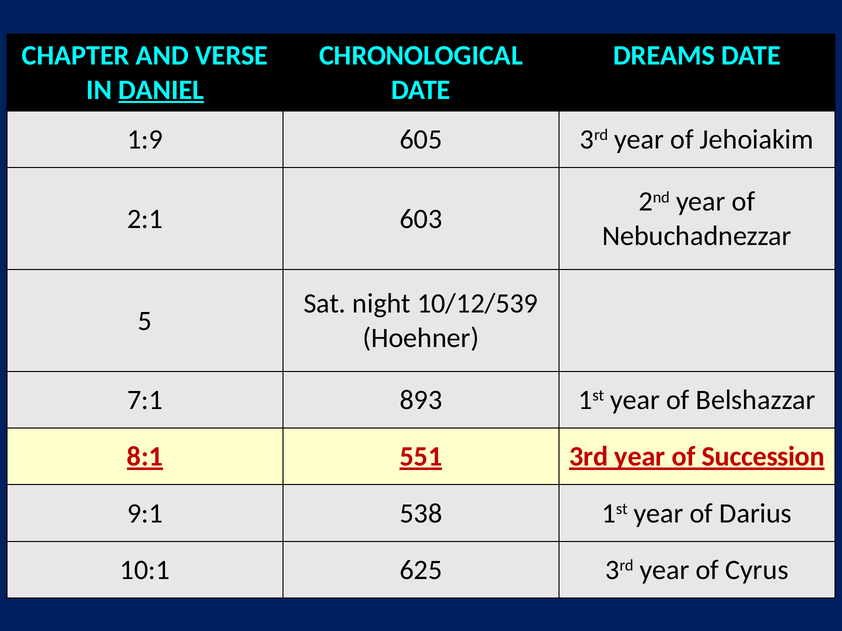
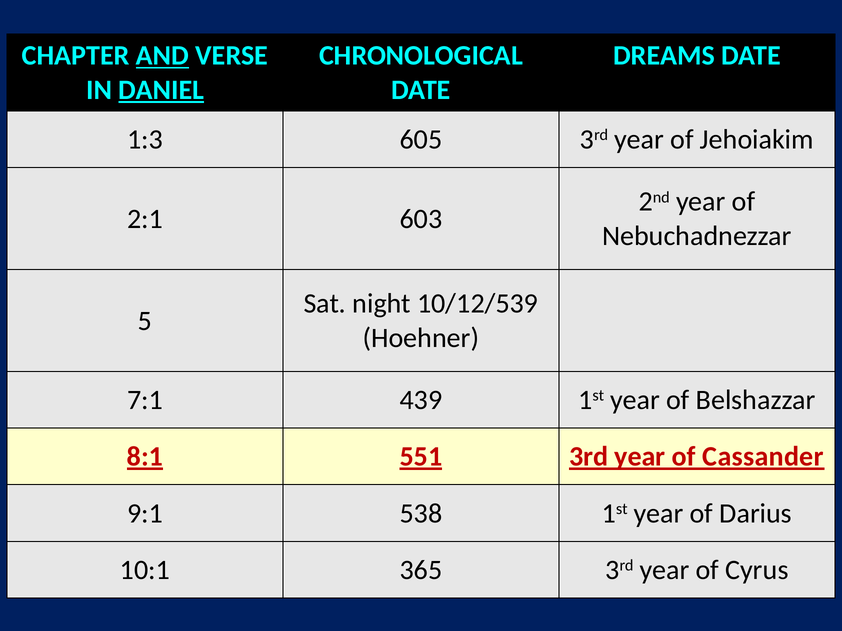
AND underline: none -> present
1:9: 1:9 -> 1:3
893: 893 -> 439
Succession: Succession -> Cassander
625: 625 -> 365
